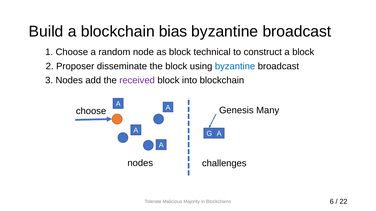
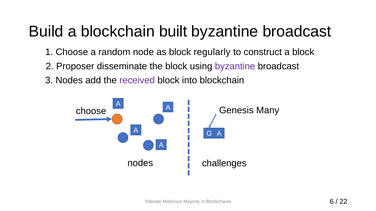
bias: bias -> built
technical: technical -> regularly
byzantine at (235, 66) colour: blue -> purple
